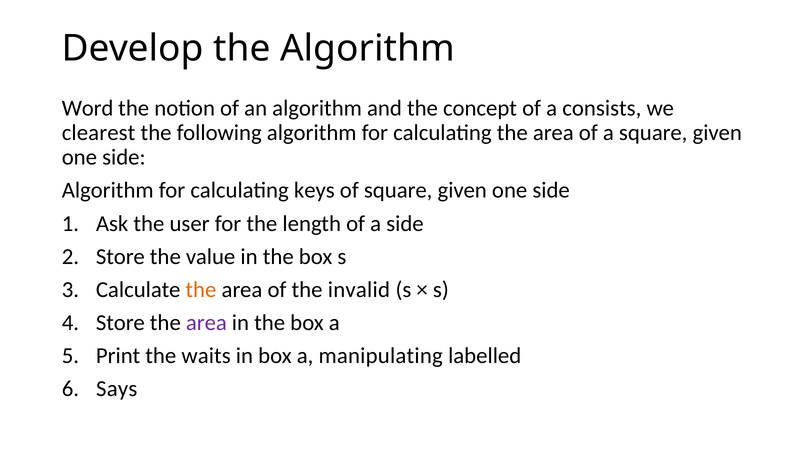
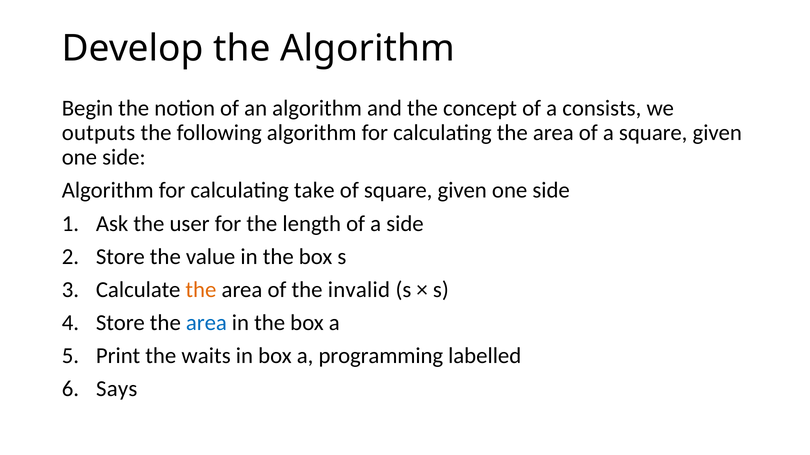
Word: Word -> Begin
clearest: clearest -> outputs
keys: keys -> take
area at (206, 323) colour: purple -> blue
manipulating: manipulating -> programming
